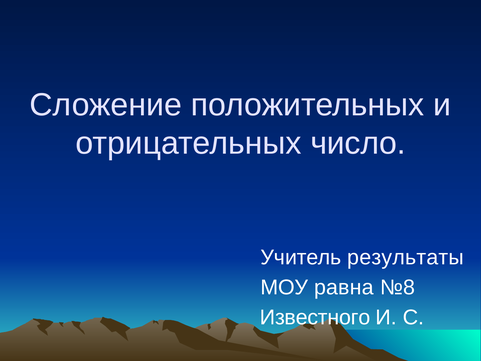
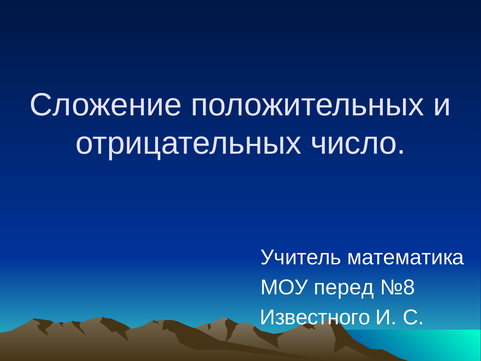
результаты: результаты -> математика
равна: равна -> перед
